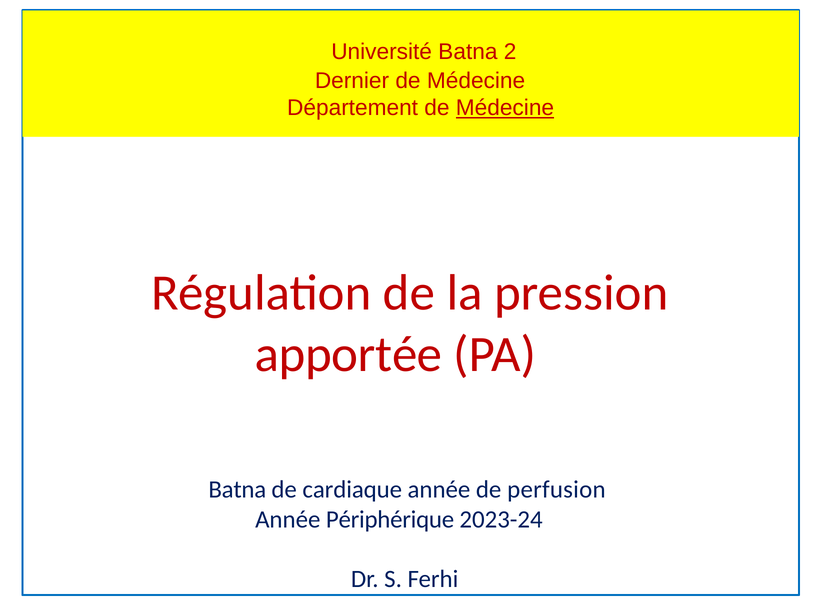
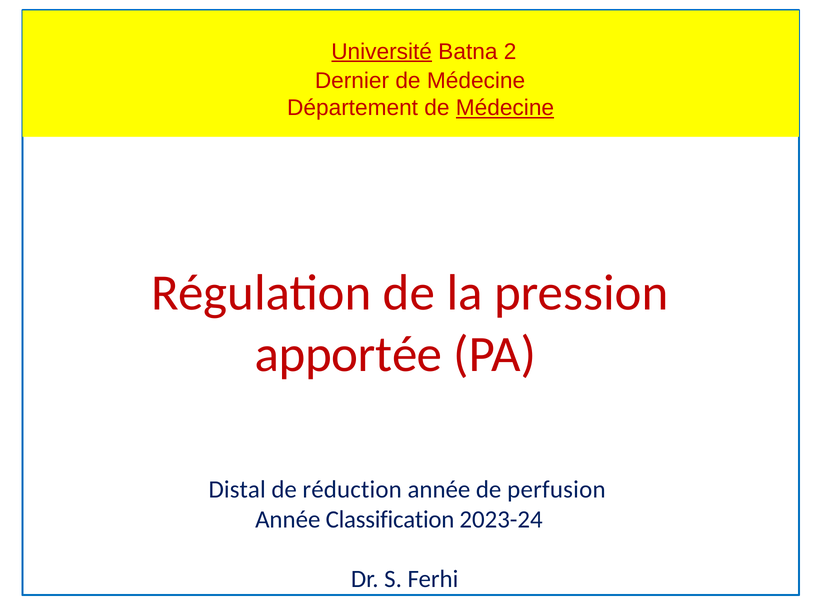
Université underline: none -> present
Batna at (237, 489): Batna -> Distal
cardiaque: cardiaque -> réduction
Périphérique: Périphérique -> Classification
